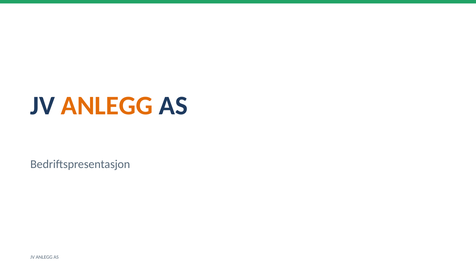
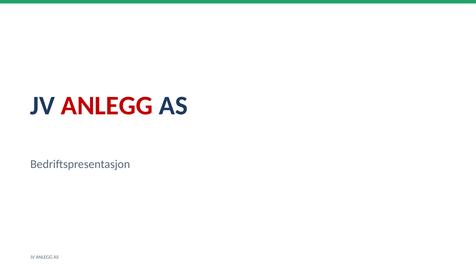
ANLEGG at (107, 106) colour: orange -> red
